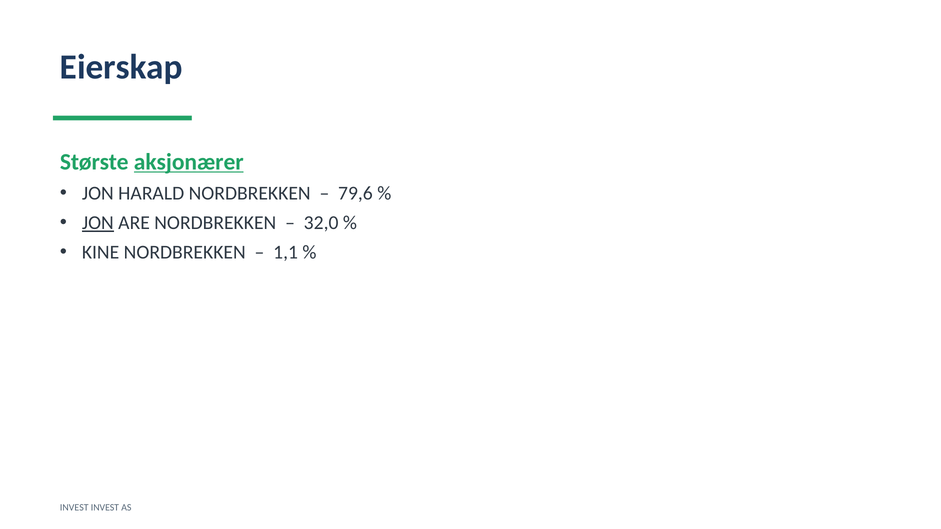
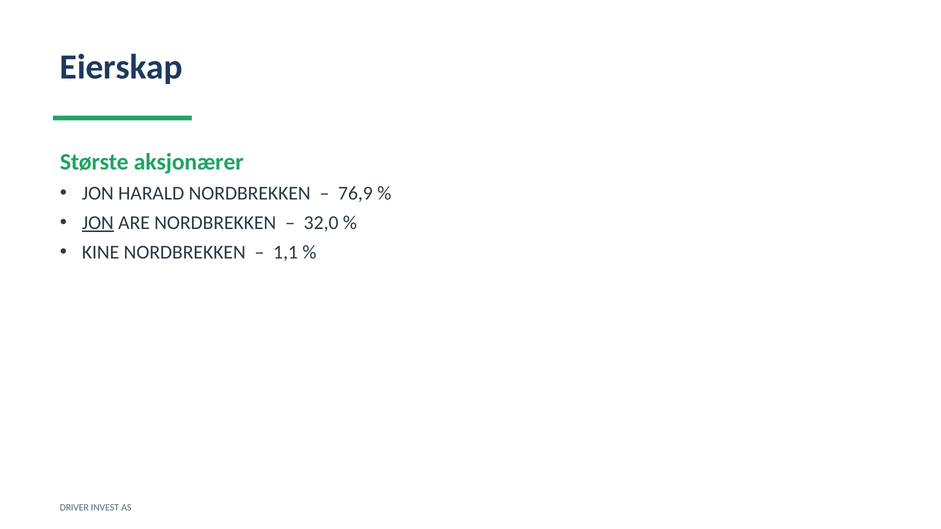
aksjonærer underline: present -> none
79,6: 79,6 -> 76,9
INVEST at (74, 508): INVEST -> DRIVER
